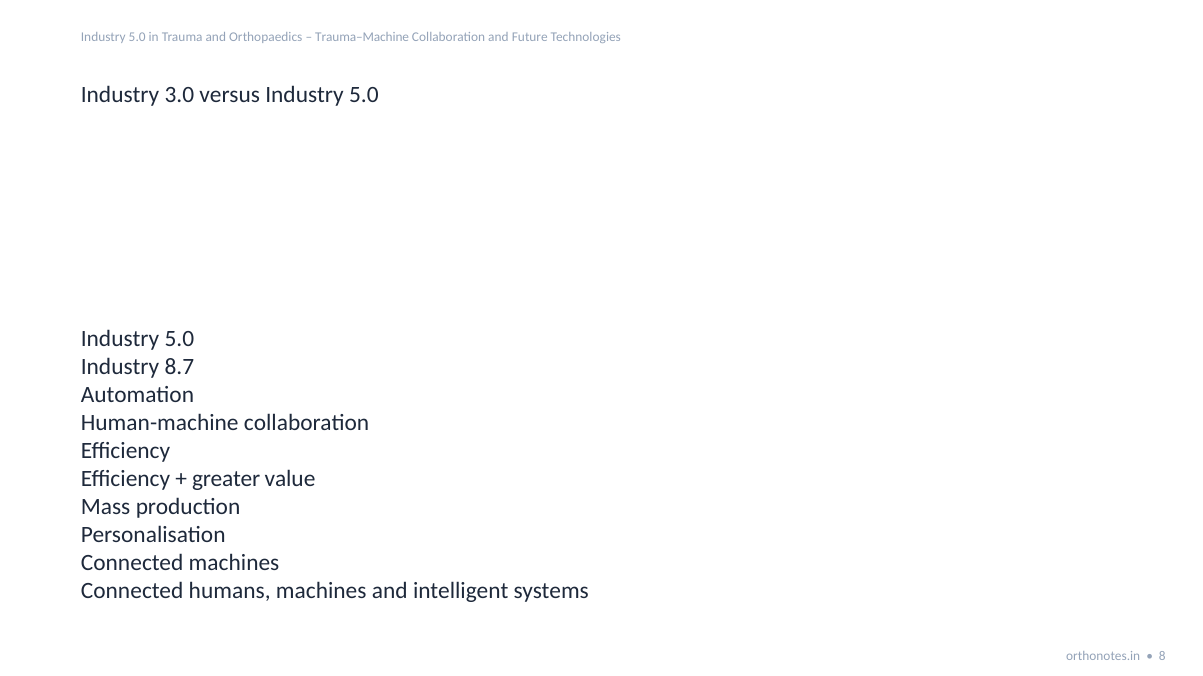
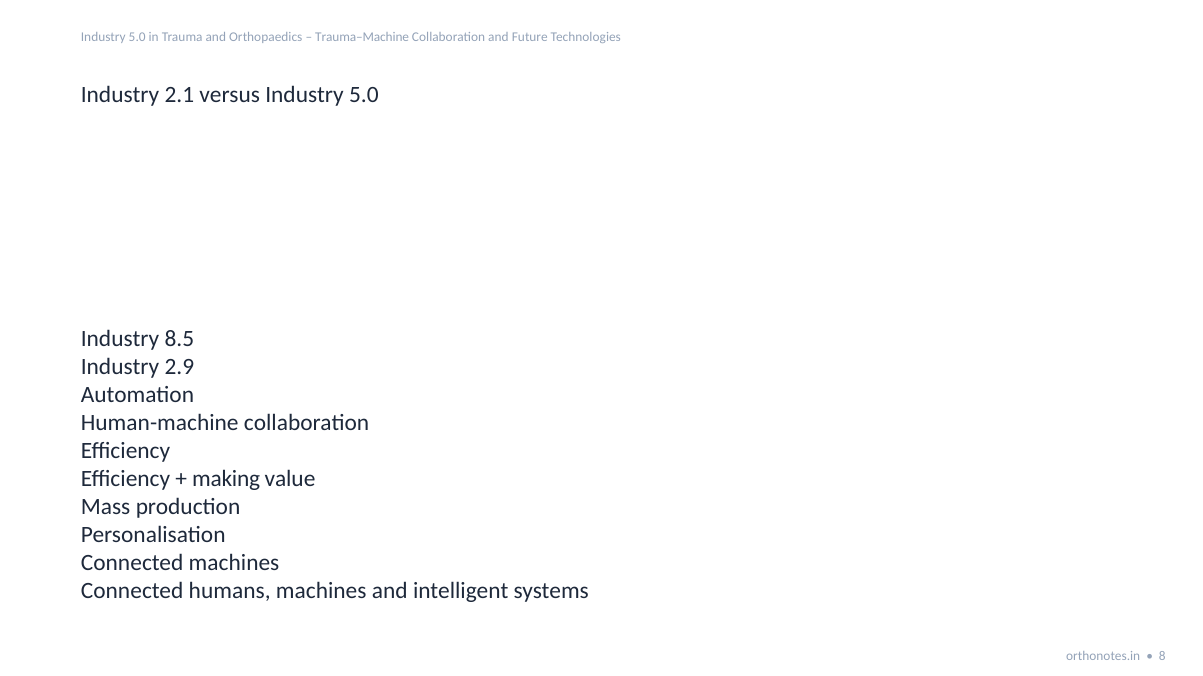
3.0: 3.0 -> 2.1
5.0 at (179, 339): 5.0 -> 8.5
8.7: 8.7 -> 2.9
greater: greater -> making
